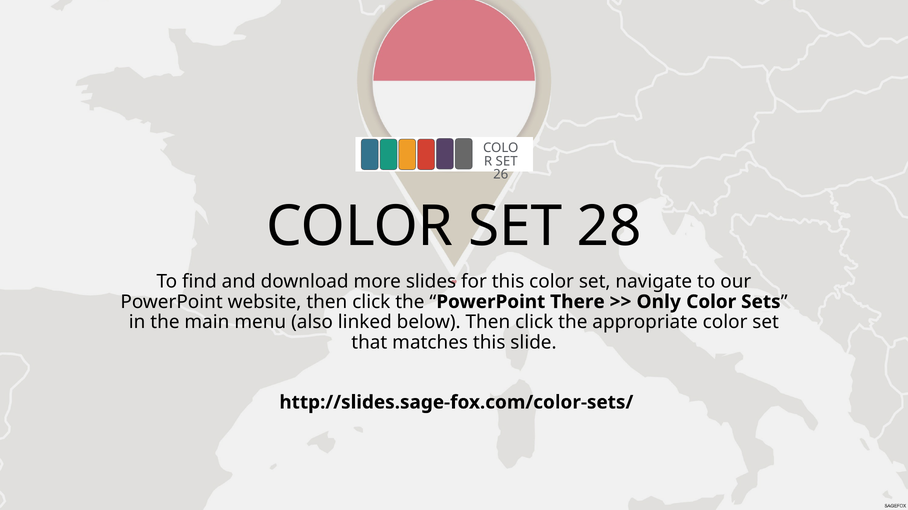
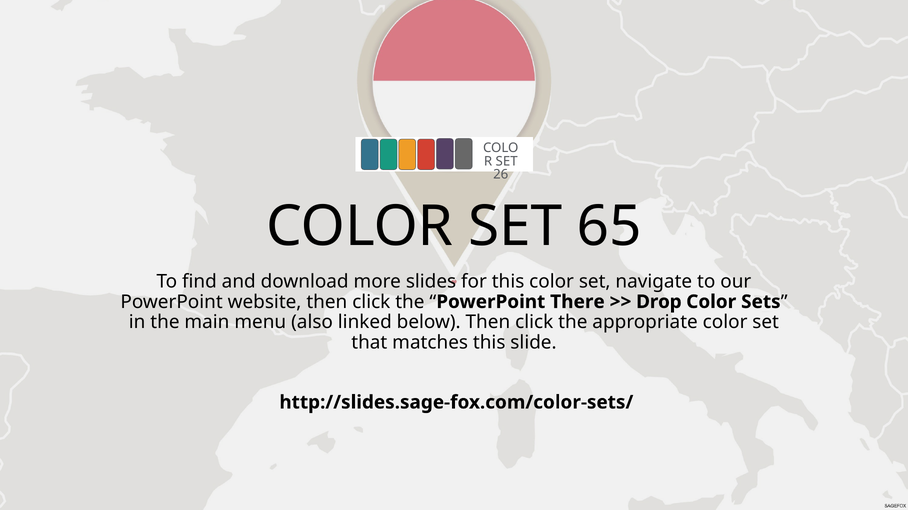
28: 28 -> 65
Only: Only -> Drop
